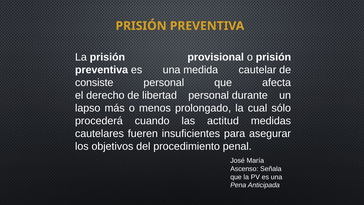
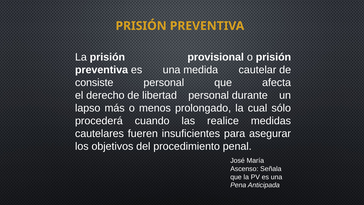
actitud: actitud -> realice
